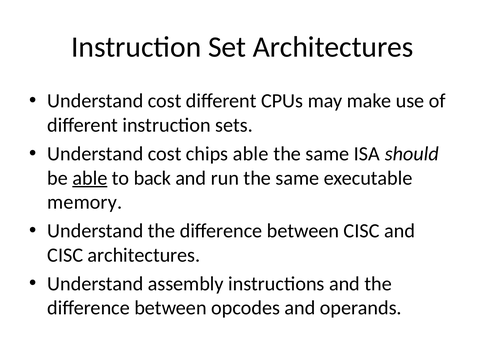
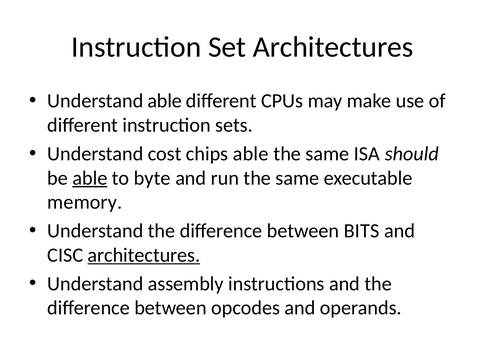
cost at (165, 101): cost -> able
back: back -> byte
between CISC: CISC -> BITS
architectures at (144, 255) underline: none -> present
